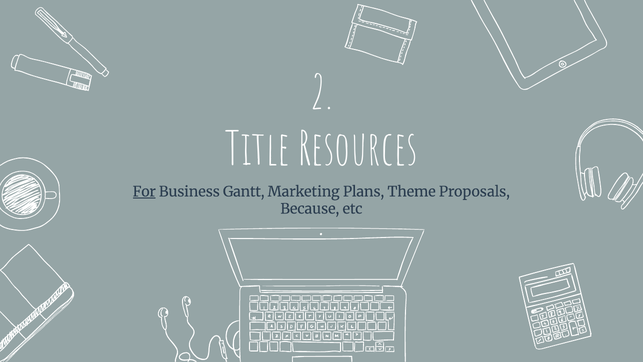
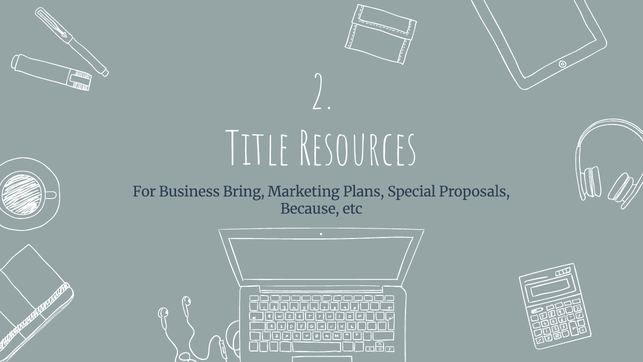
For underline: present -> none
Gantt: Gantt -> Bring
Theme: Theme -> Special
